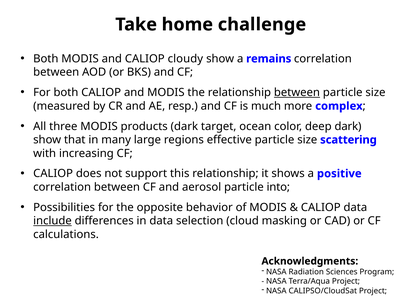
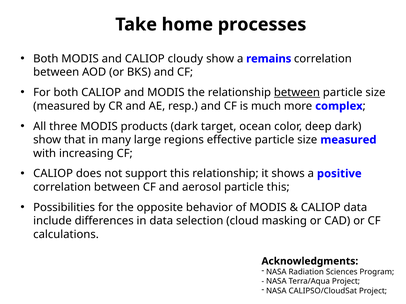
challenge: challenge -> processes
effective particle size scattering: scattering -> measured
particle into: into -> this
include underline: present -> none
